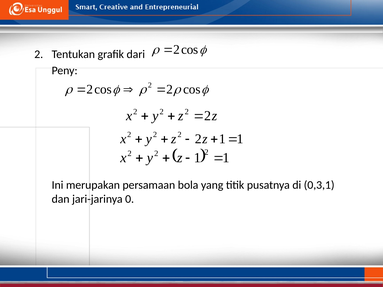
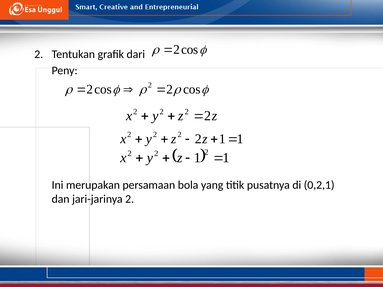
0,3,1: 0,3,1 -> 0,2,1
jari-jarinya 0: 0 -> 2
